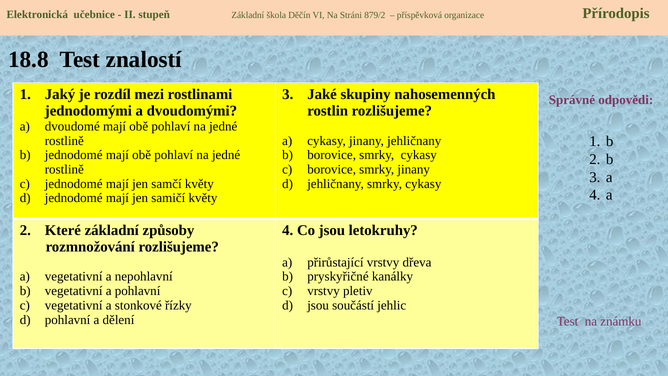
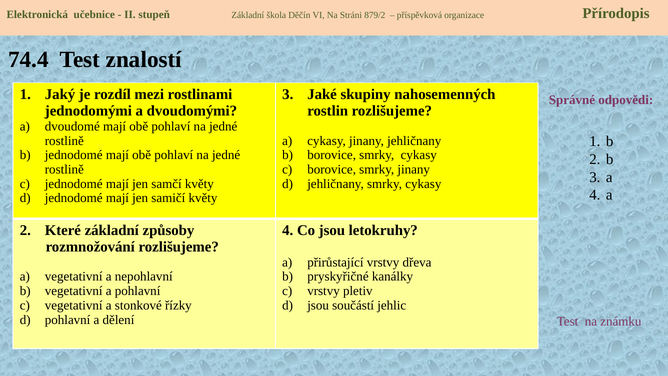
18.8: 18.8 -> 74.4
